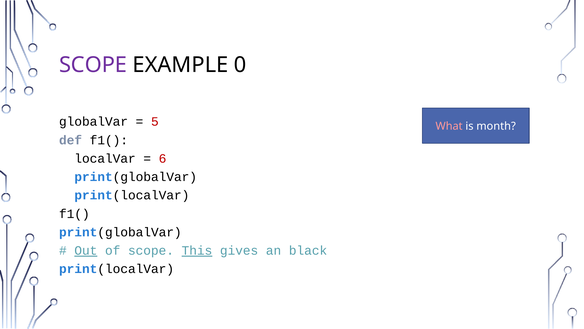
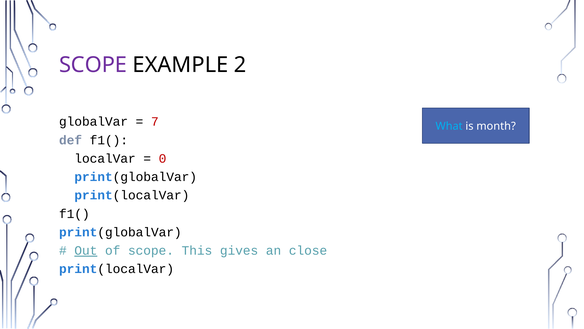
0: 0 -> 2
5: 5 -> 7
What colour: pink -> light blue
6: 6 -> 0
This underline: present -> none
black: black -> close
